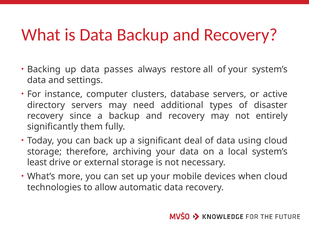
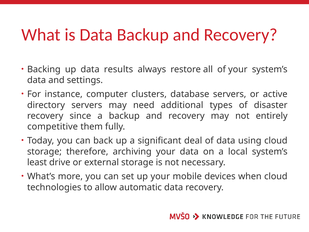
passes: passes -> results
significantly: significantly -> competitive
